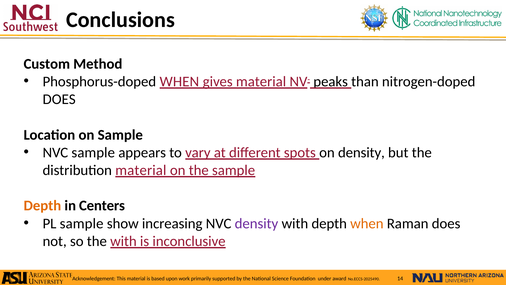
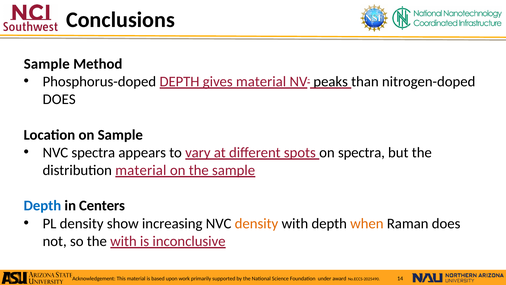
Custom at (47, 64): Custom -> Sample
Phosphorus-doped WHEN: WHEN -> DEPTH
NVC sample: sample -> spectra
on density: density -> spectra
Depth at (42, 206) colour: orange -> blue
PL sample: sample -> density
density at (256, 223) colour: purple -> orange
